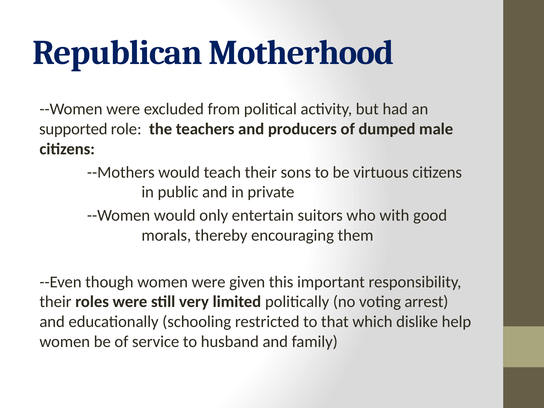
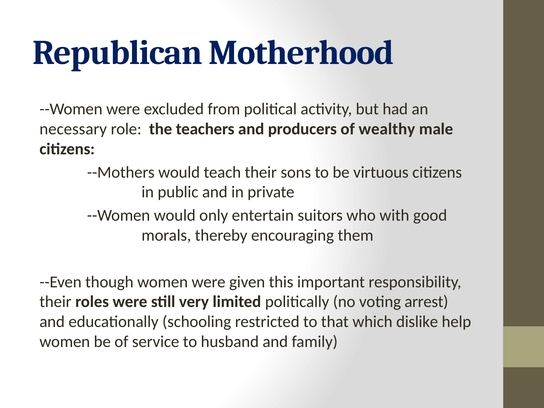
supported: supported -> necessary
dumped: dumped -> wealthy
